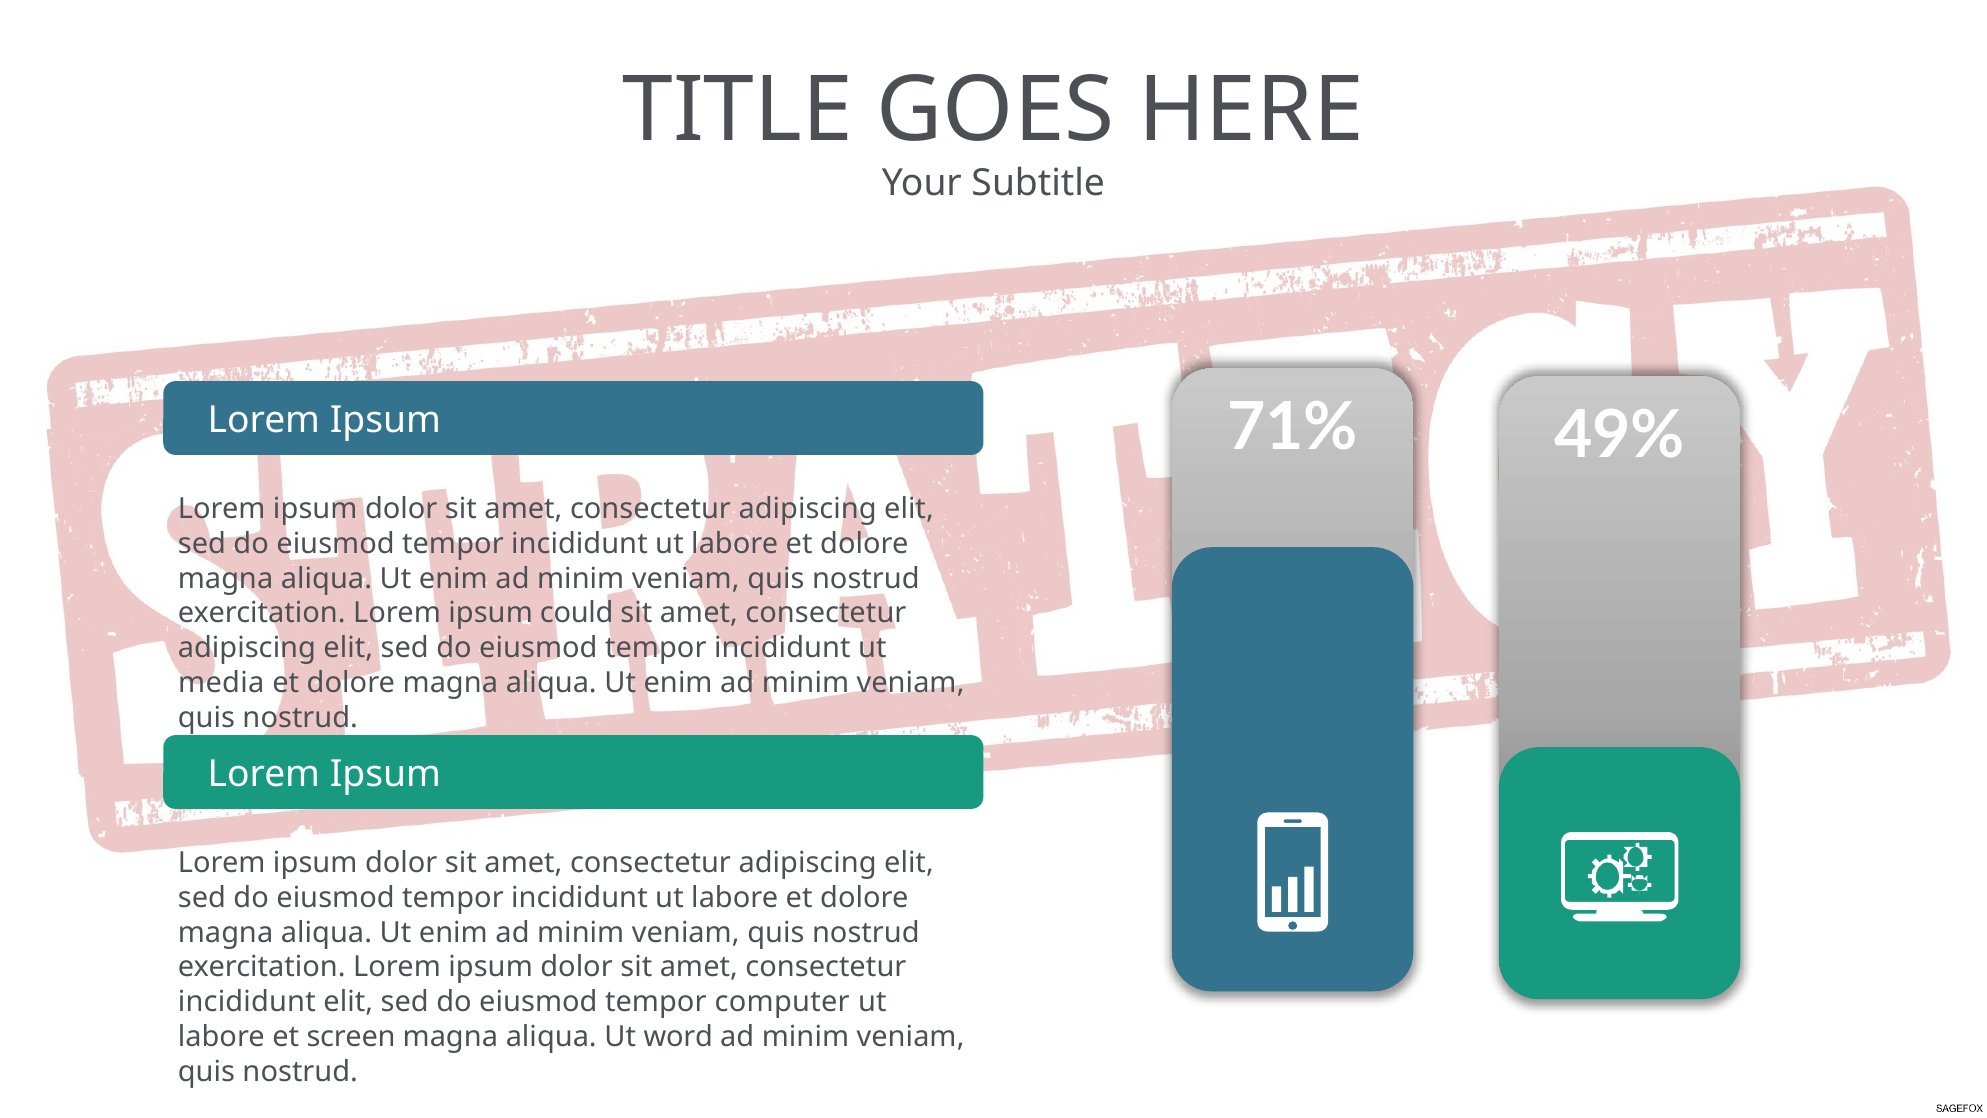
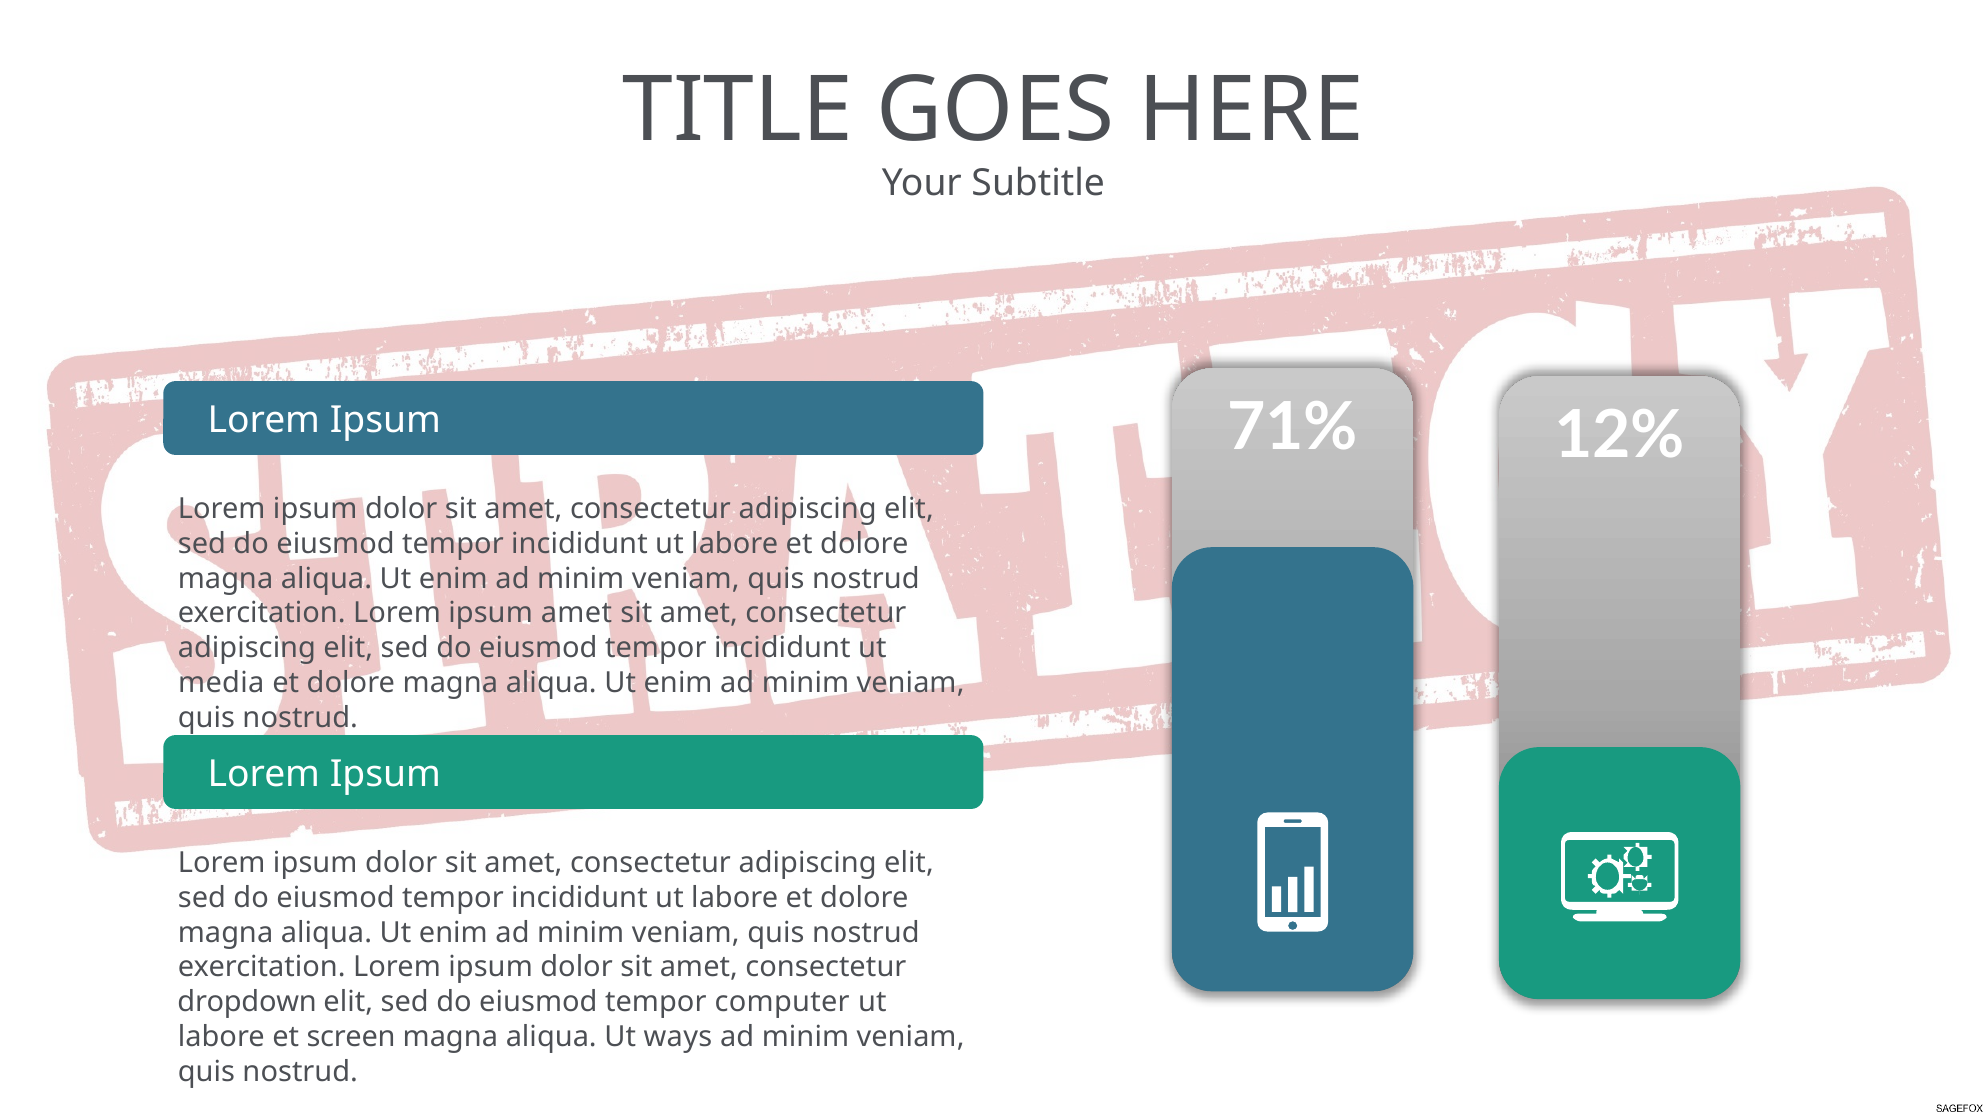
49%: 49% -> 12%
ipsum could: could -> amet
incididunt at (247, 1002): incididunt -> dropdown
word: word -> ways
